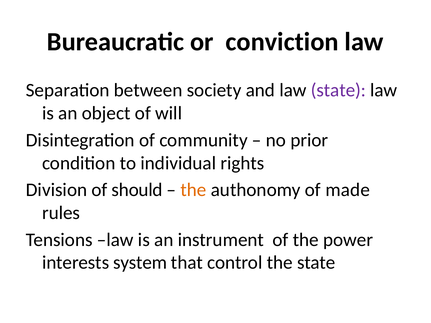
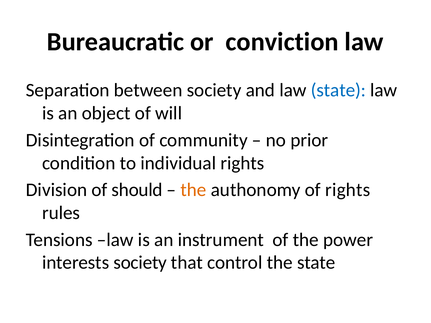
state at (338, 90) colour: purple -> blue
of made: made -> rights
interests system: system -> society
